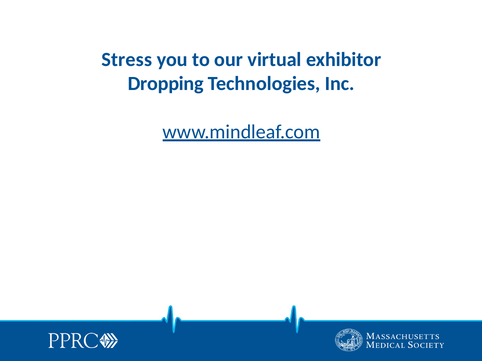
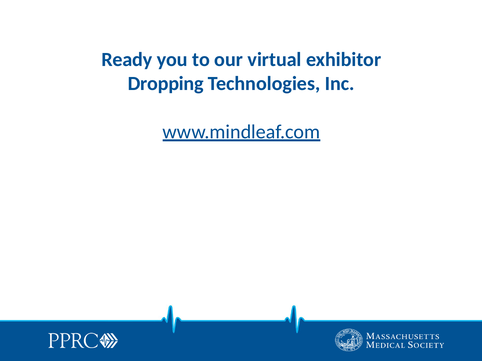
Stress: Stress -> Ready
